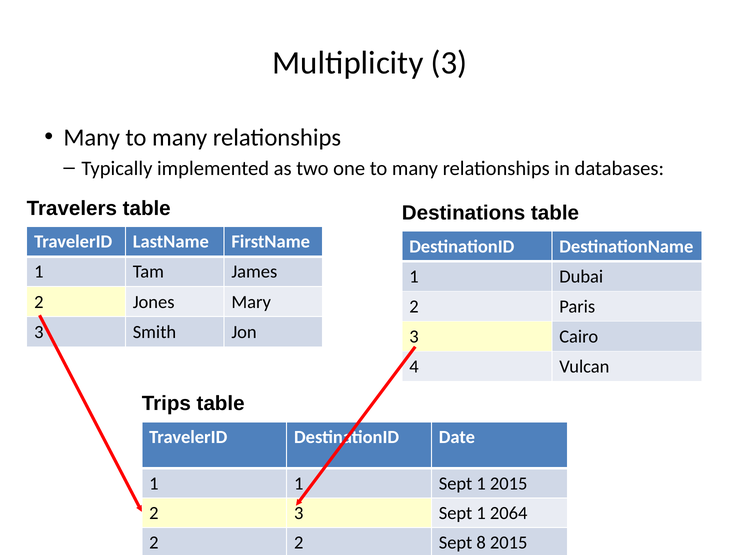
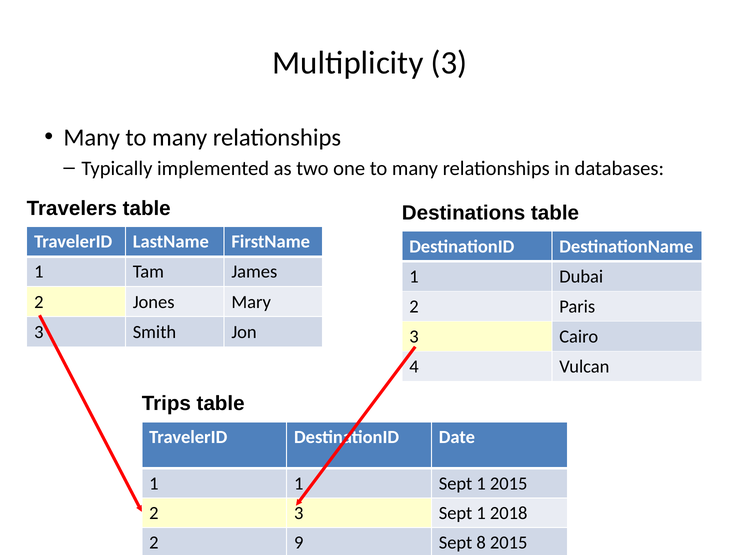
2064: 2064 -> 2018
2 2: 2 -> 9
